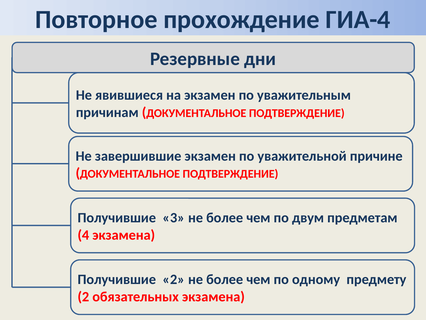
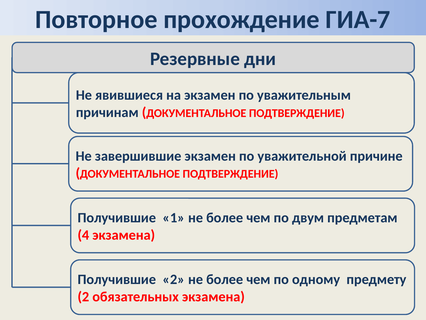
ГИА-4: ГИА-4 -> ГИА-7
3: 3 -> 1
